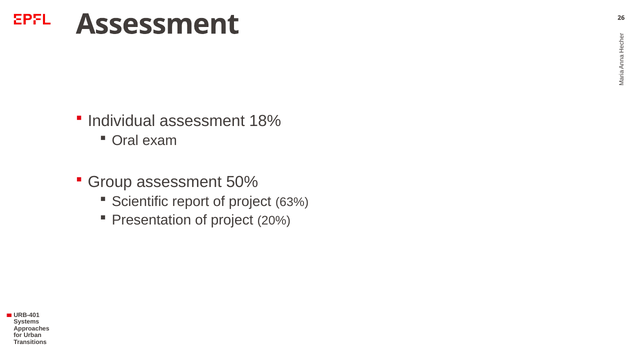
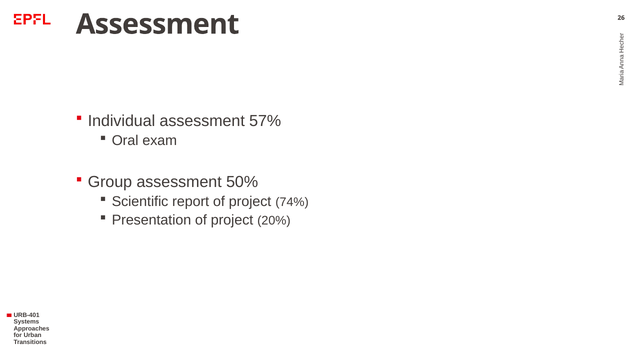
18%: 18% -> 57%
63%: 63% -> 74%
